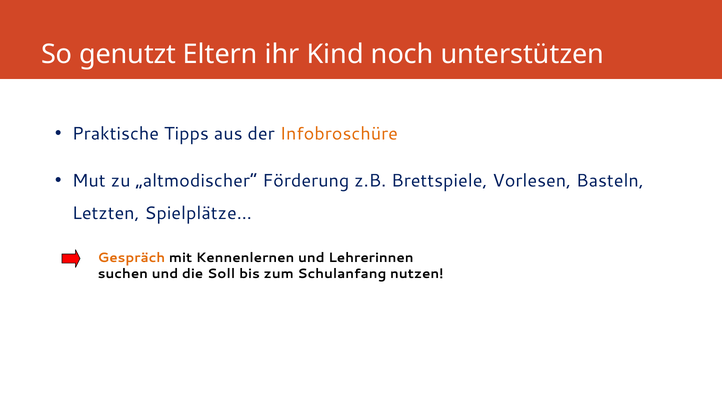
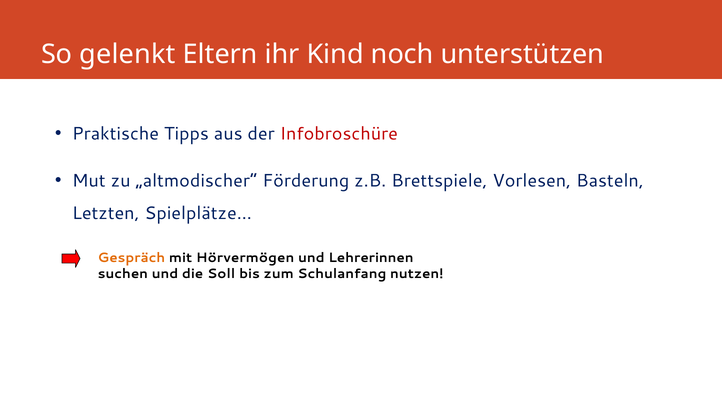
genutzt: genutzt -> gelenkt
Infobroschüre colour: orange -> red
Kennenlernen: Kennenlernen -> Hörvermögen
